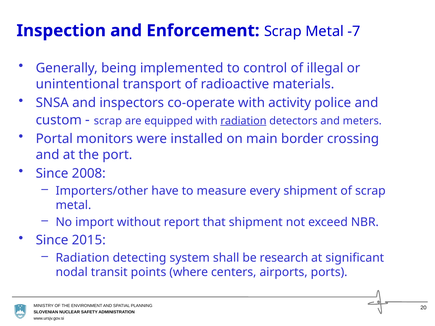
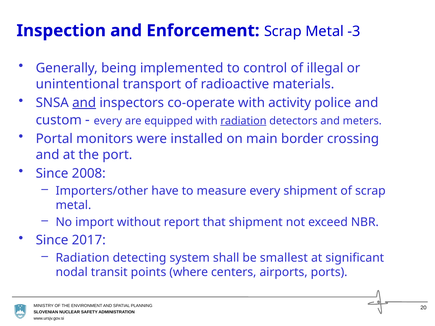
-7: -7 -> -3
and at (84, 103) underline: none -> present
scrap at (108, 121): scrap -> every
2015: 2015 -> 2017
research: research -> smallest
